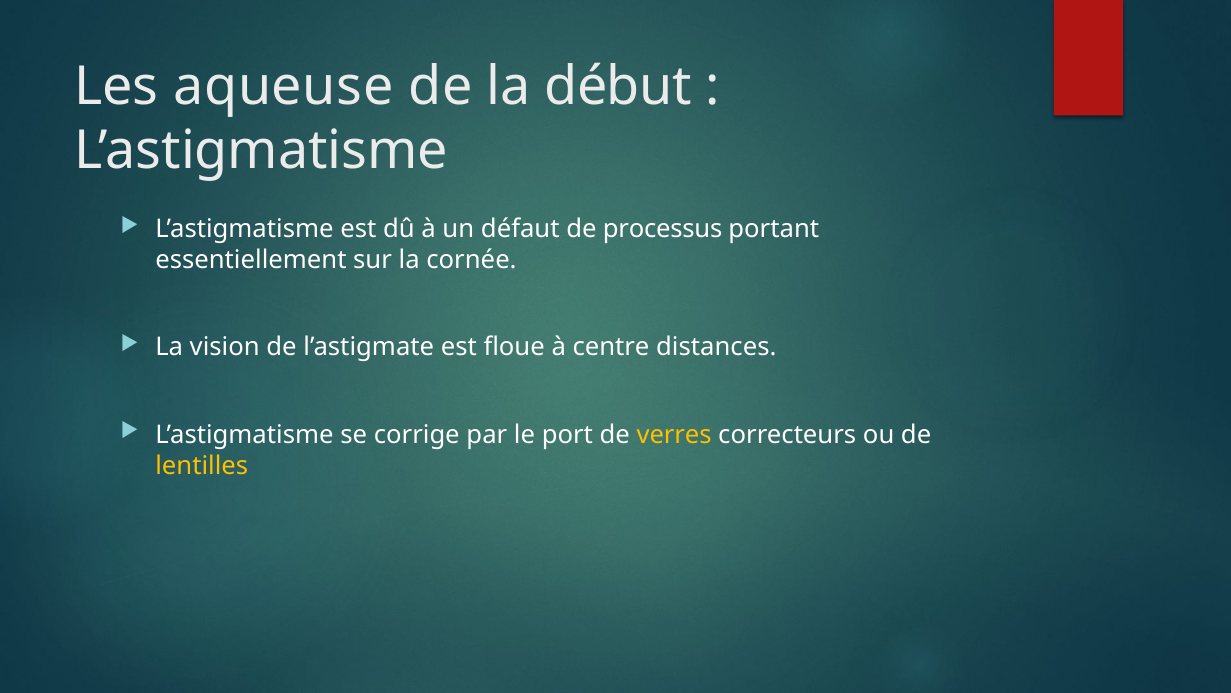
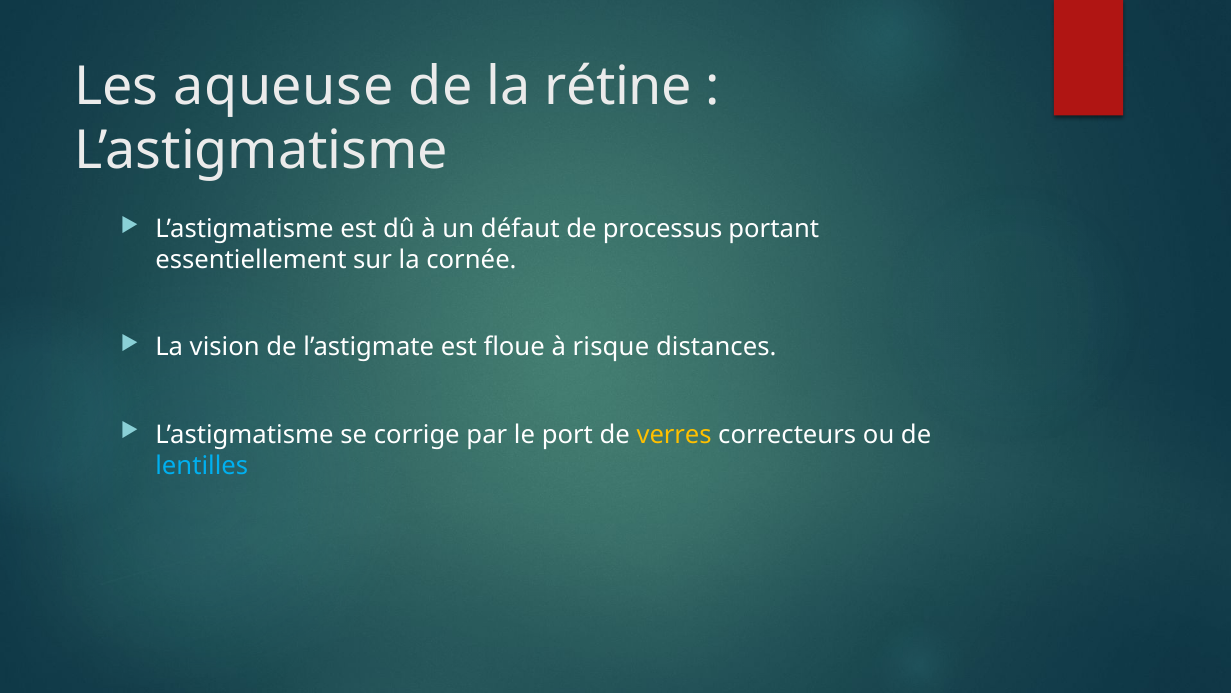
début: début -> rétine
centre: centre -> risque
lentilles colour: yellow -> light blue
